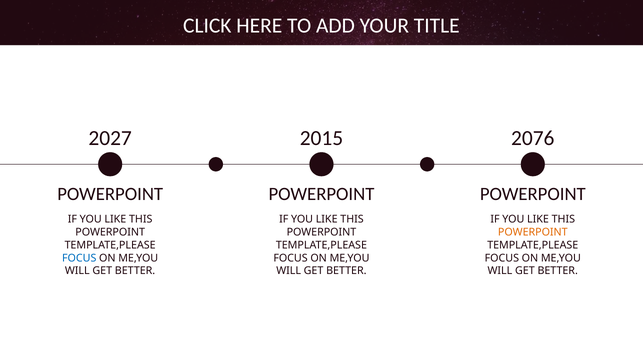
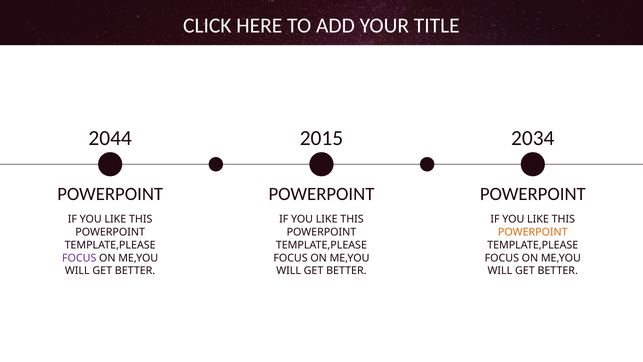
2027: 2027 -> 2044
2076: 2076 -> 2034
FOCUS at (79, 258) colour: blue -> purple
